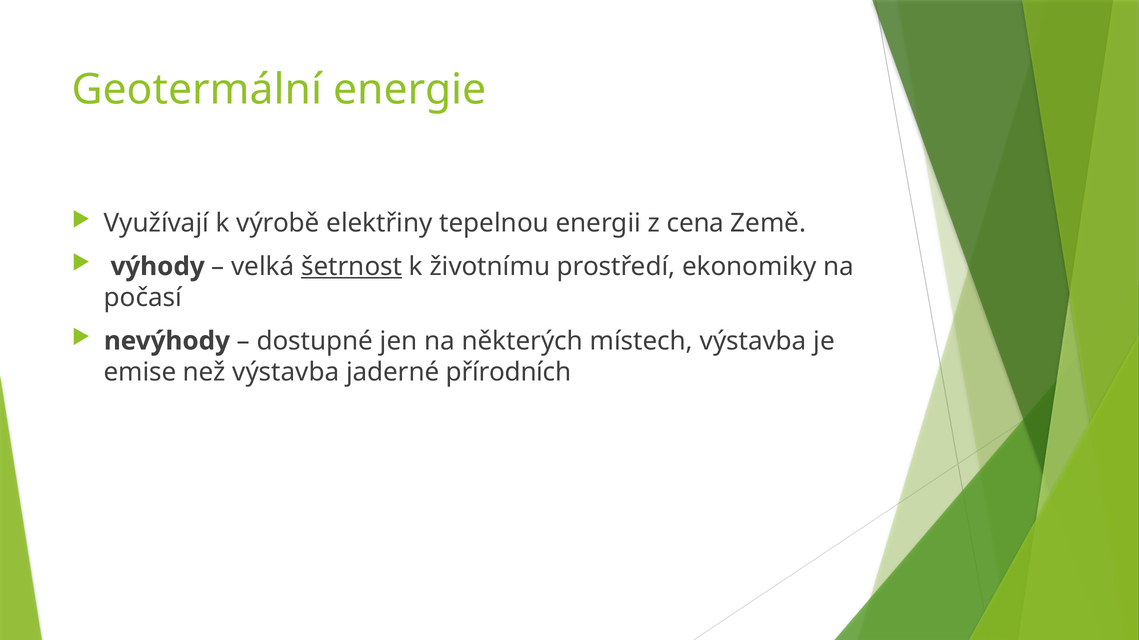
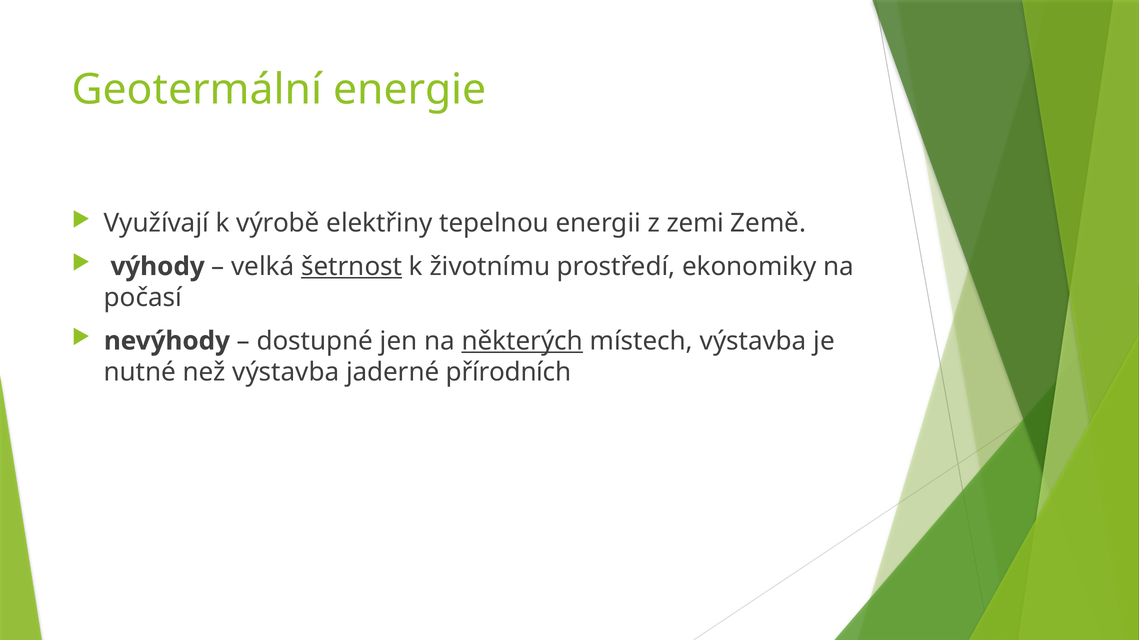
cena: cena -> zemi
některých underline: none -> present
emise: emise -> nutné
